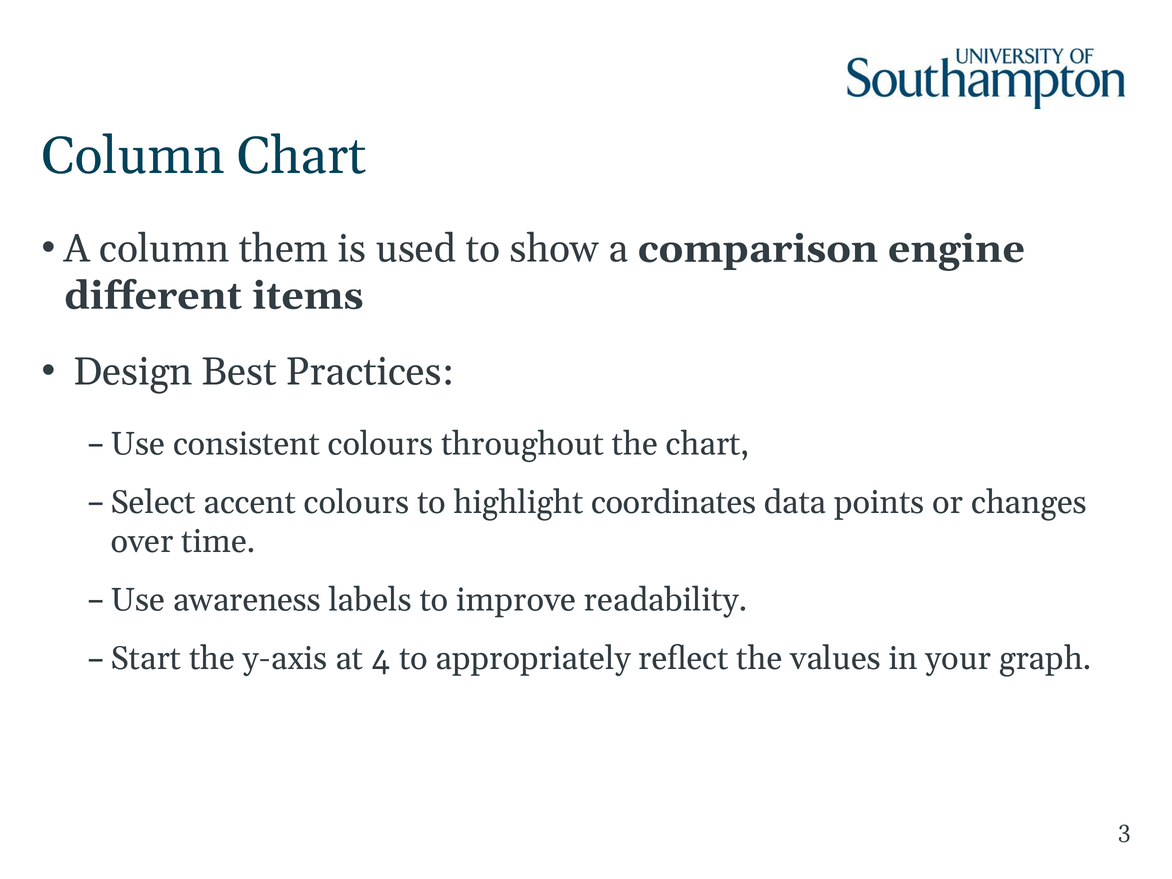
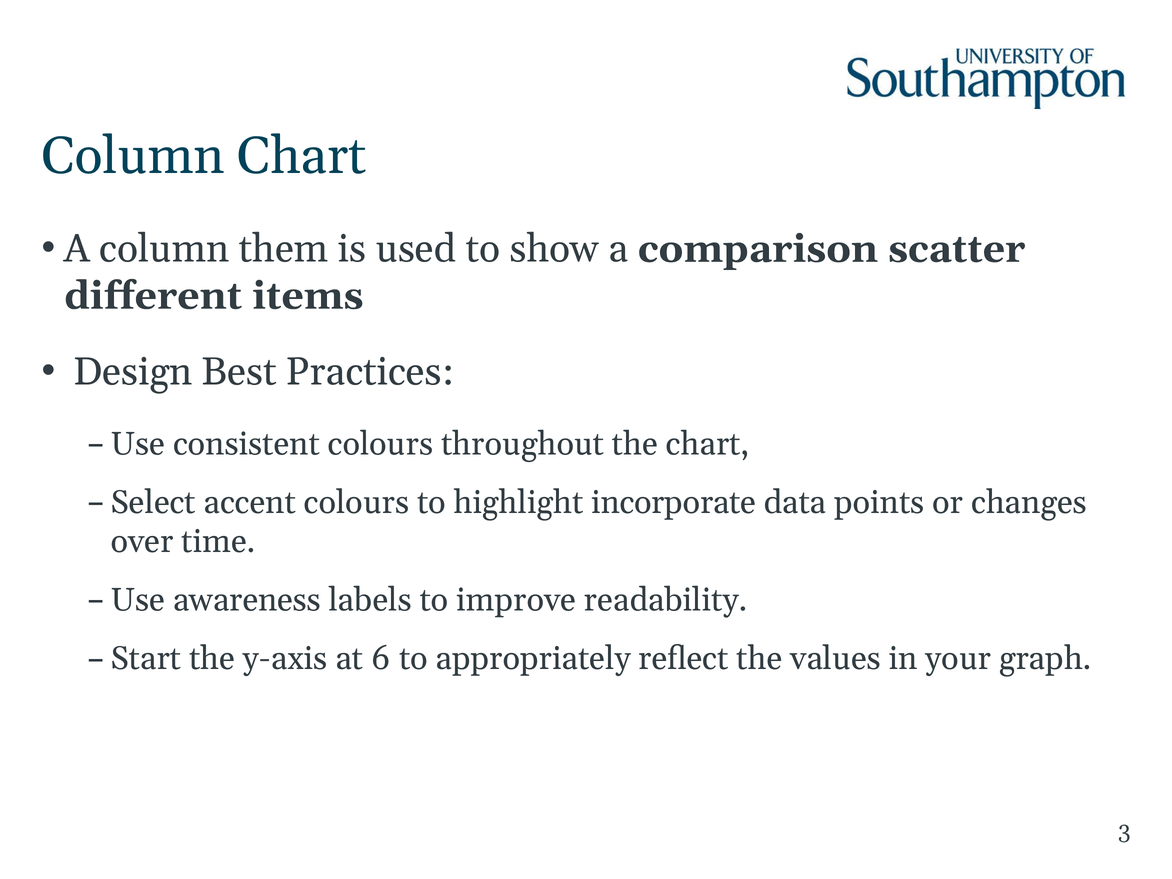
engine: engine -> scatter
coordinates: coordinates -> incorporate
4: 4 -> 6
